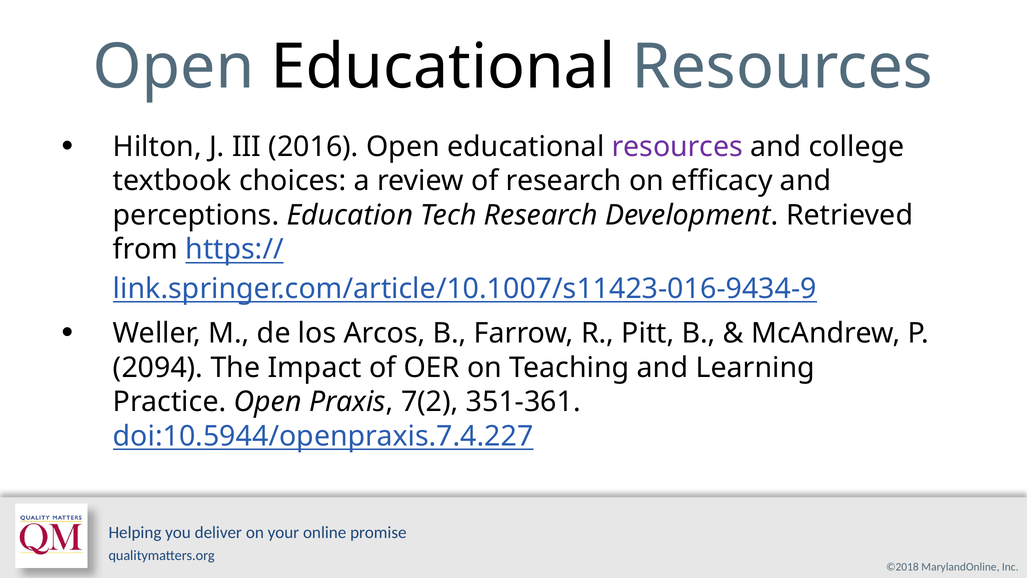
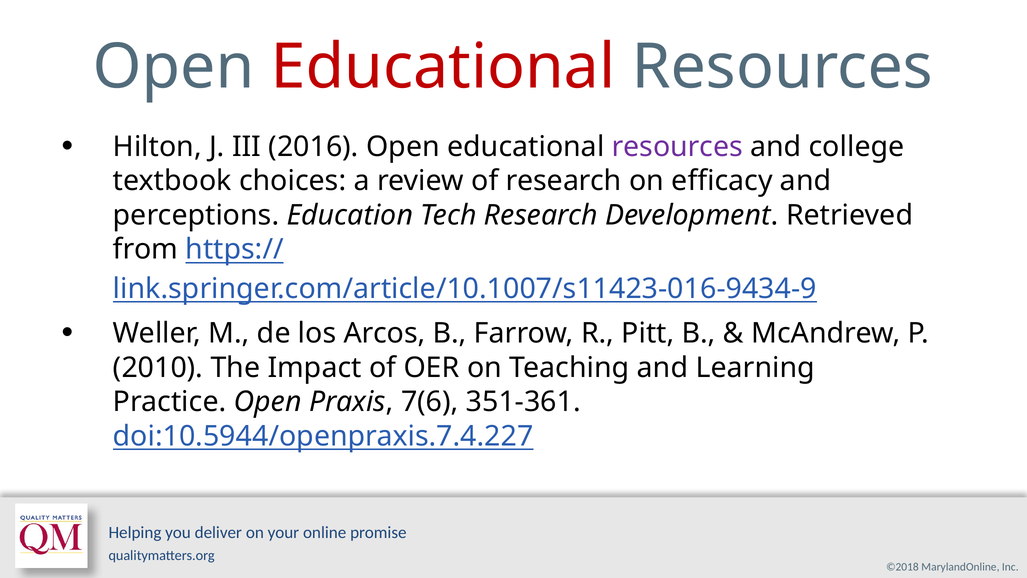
Educational at (443, 67) colour: black -> red
2094: 2094 -> 2010
7(2: 7(2 -> 7(6
